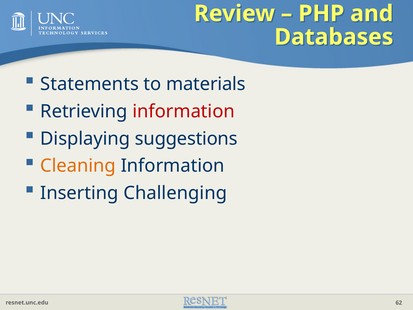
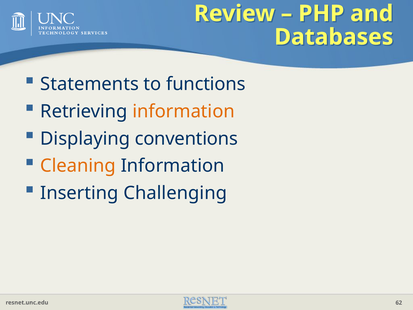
materials: materials -> functions
information at (184, 111) colour: red -> orange
suggestions: suggestions -> conventions
